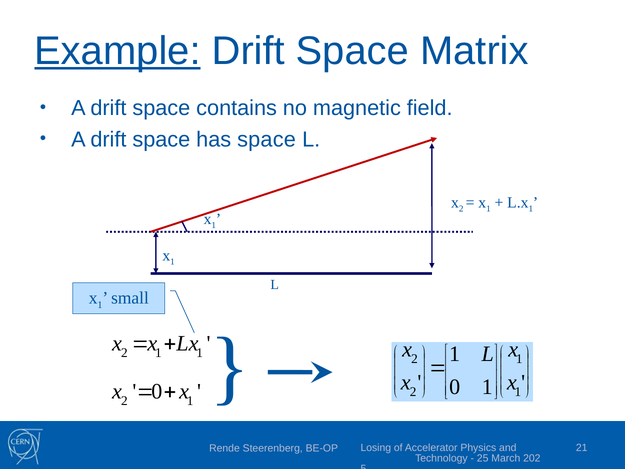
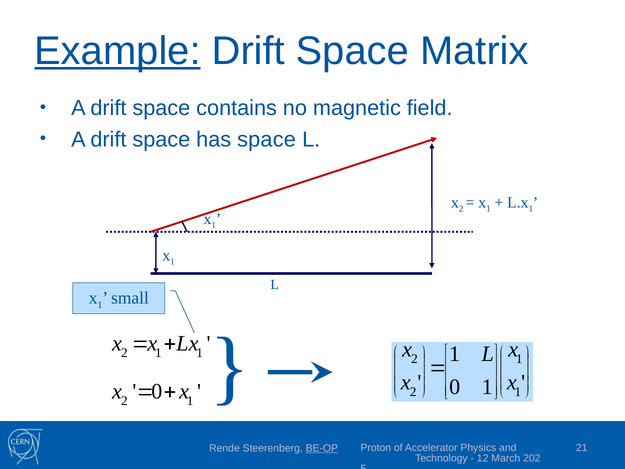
Losing: Losing -> Proton
BE-OP underline: none -> present
25: 25 -> 12
